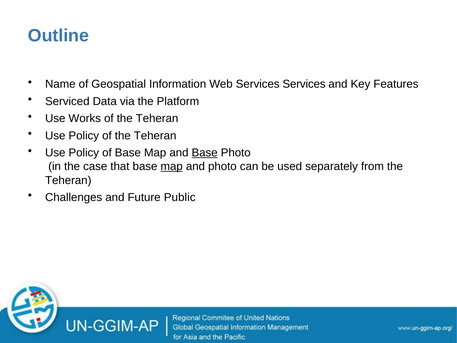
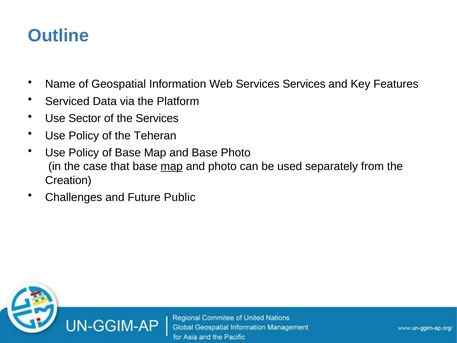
Works: Works -> Sector
Teheran at (157, 118): Teheran -> Services
Base at (205, 153) underline: present -> none
Teheran at (68, 180): Teheran -> Creation
